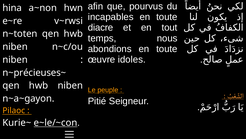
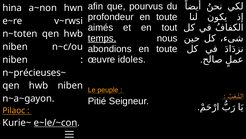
incapables: incapables -> profondeur
diacre: diacre -> aimés
temps underline: none -> present
